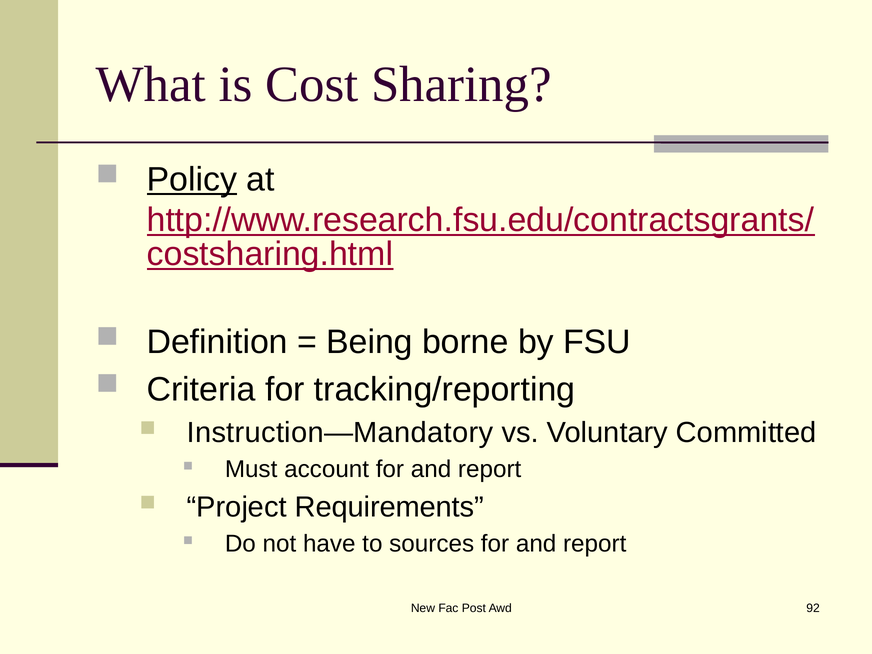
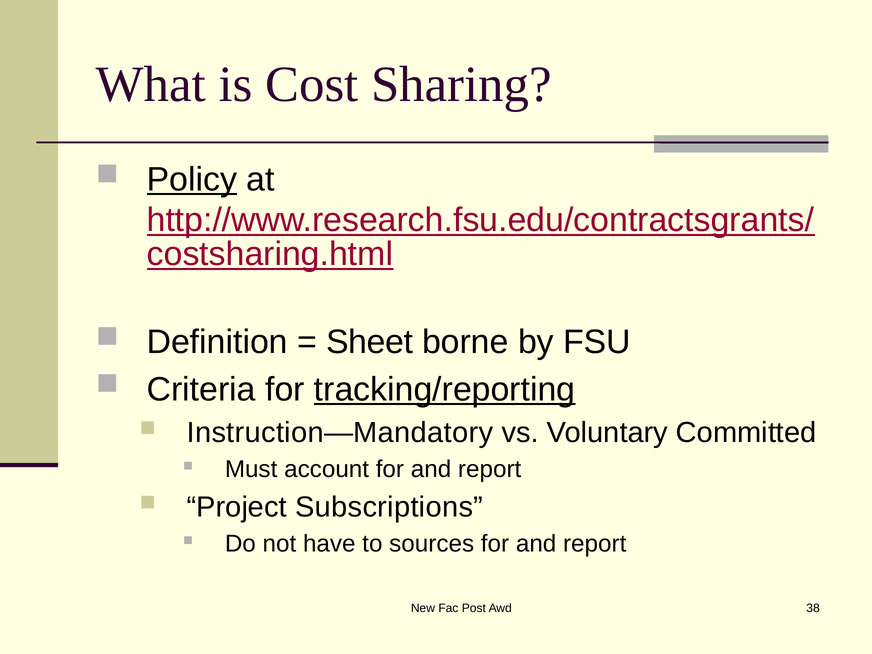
Being: Being -> Sheet
tracking/reporting underline: none -> present
Requirements: Requirements -> Subscriptions
92: 92 -> 38
